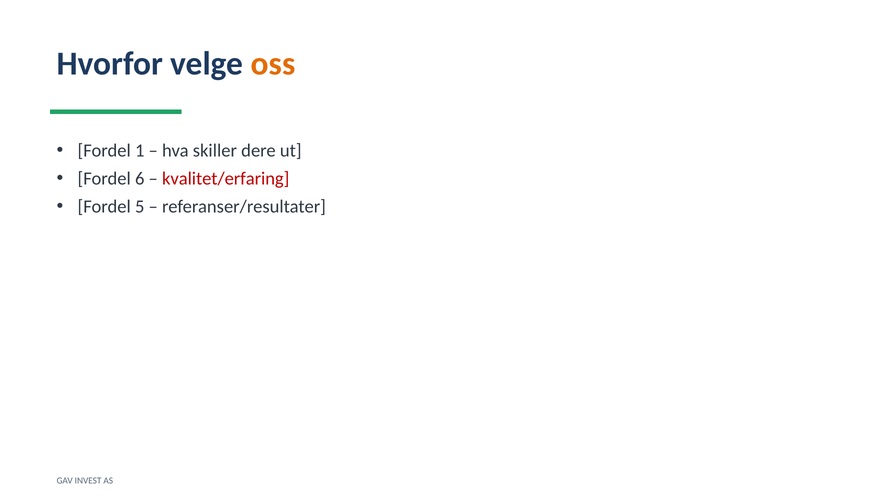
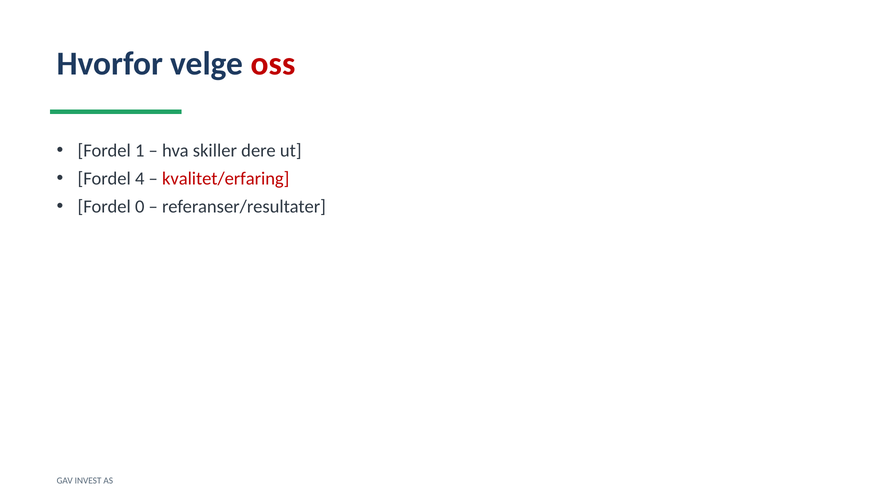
oss colour: orange -> red
6: 6 -> 4
5: 5 -> 0
